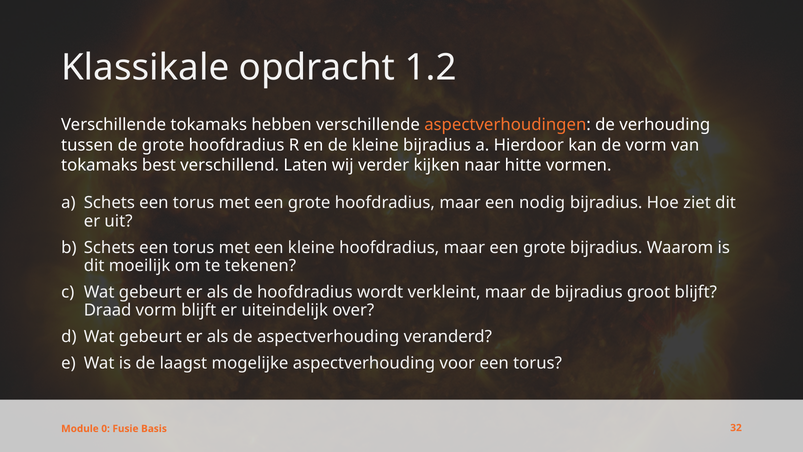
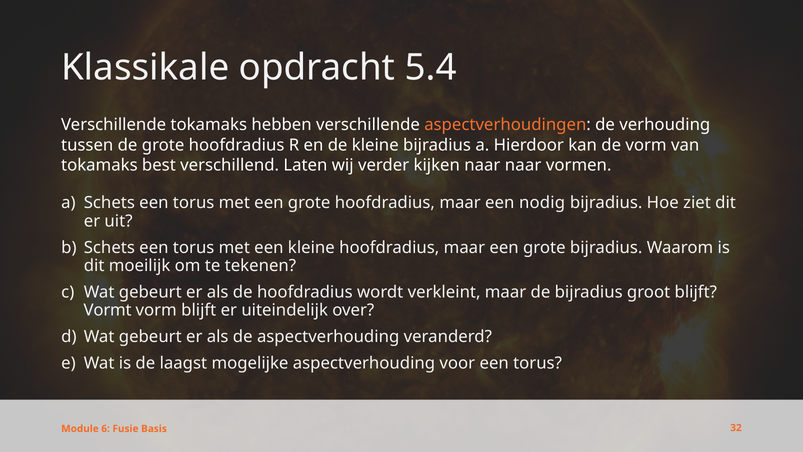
1.2: 1.2 -> 5.4
naar hitte: hitte -> naar
Draad: Draad -> Vormt
0: 0 -> 6
